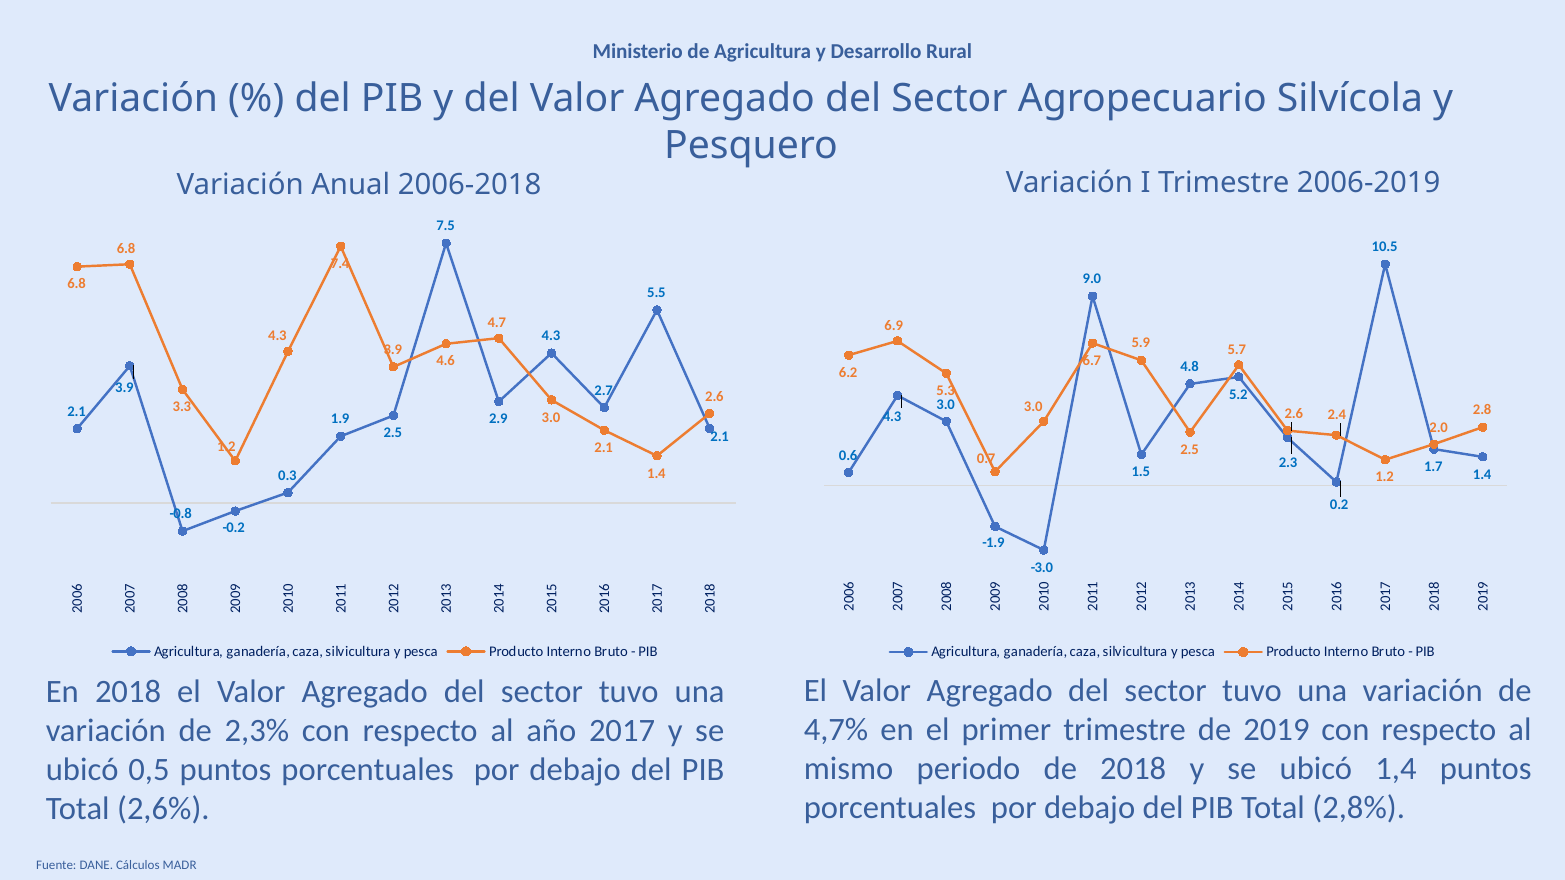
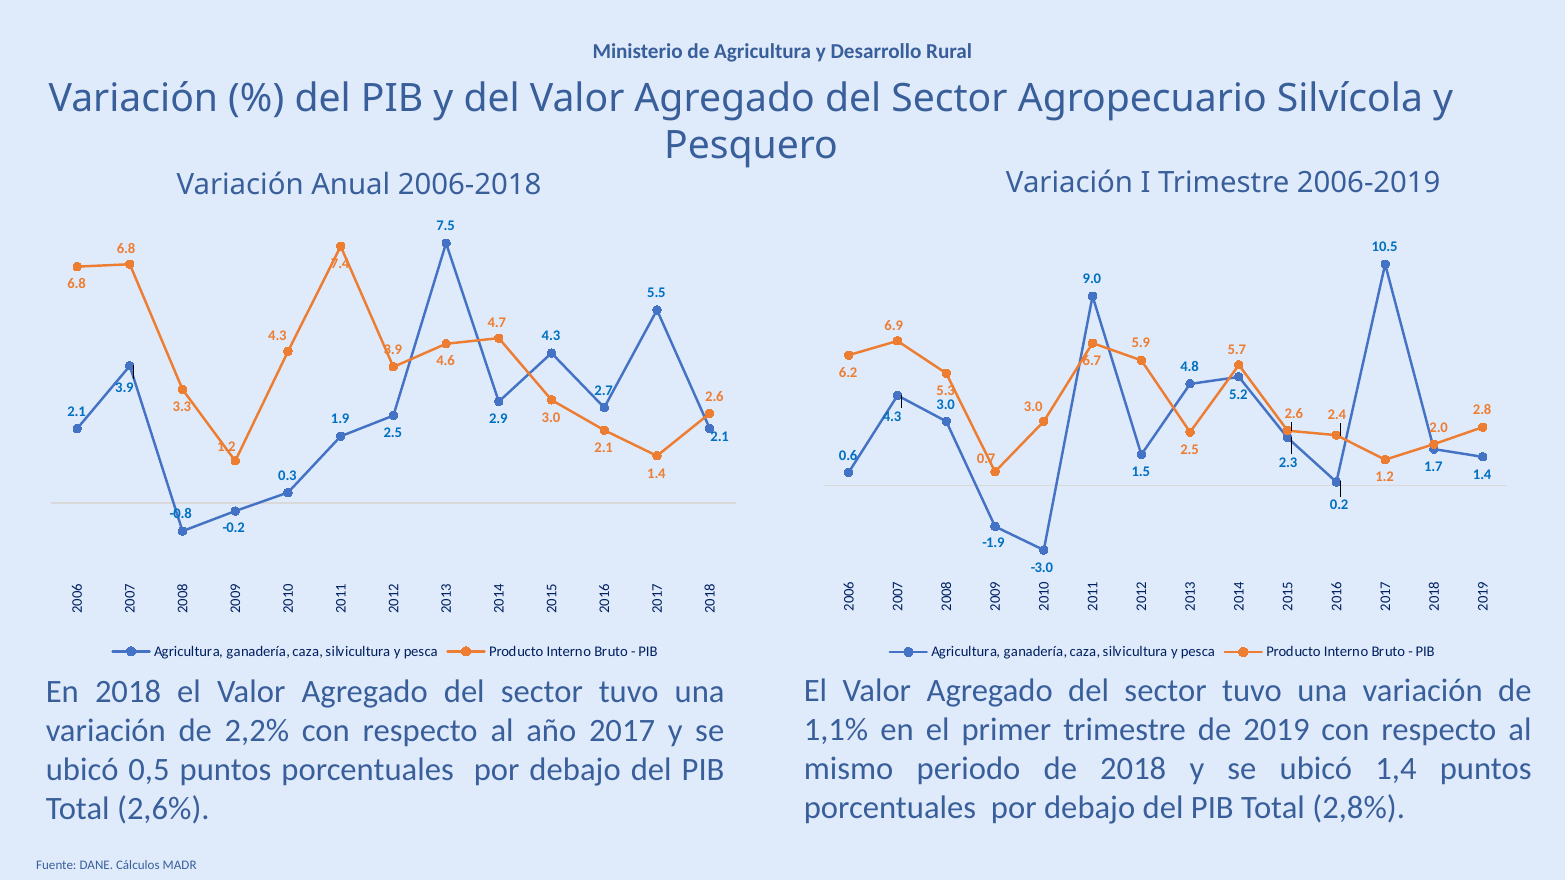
4,7%: 4,7% -> 1,1%
2,3%: 2,3% -> 2,2%
